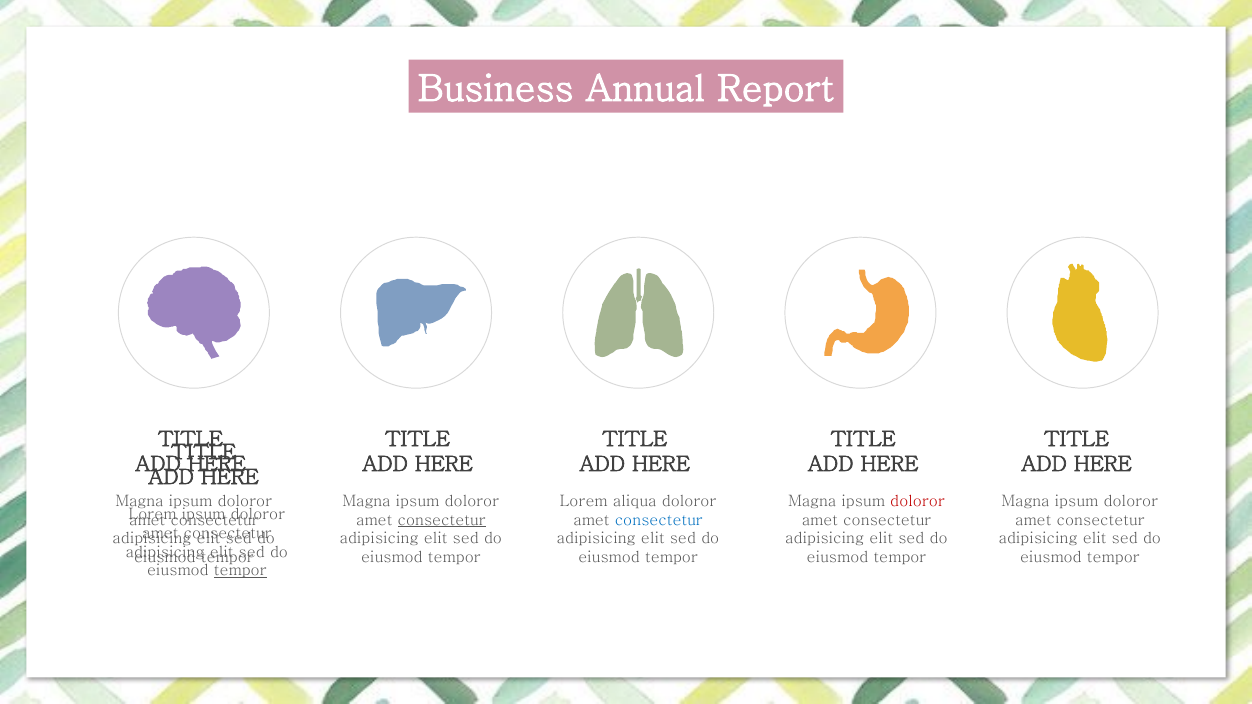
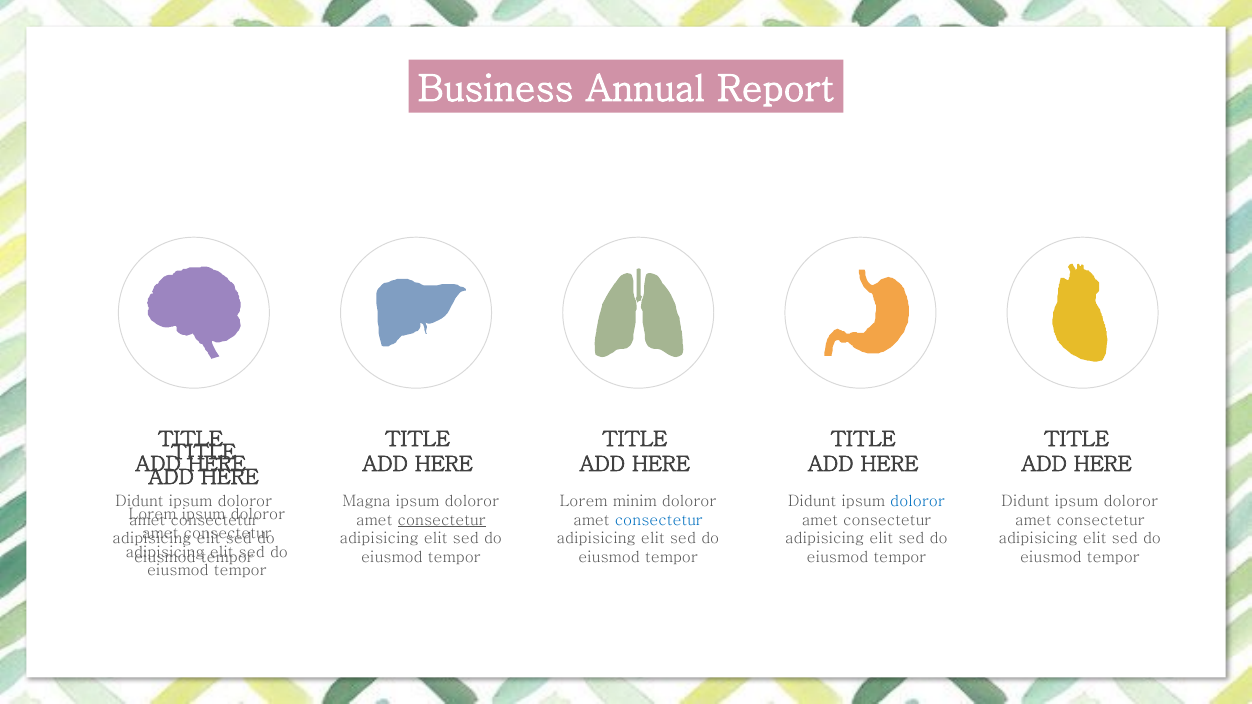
Magna at (139, 501): Magna -> Didunt
aliqua: aliqua -> minim
Magna at (812, 501): Magna -> Didunt
doloror at (918, 501) colour: red -> blue
Magna at (1026, 501): Magna -> Didunt
tempor at (240, 571) underline: present -> none
